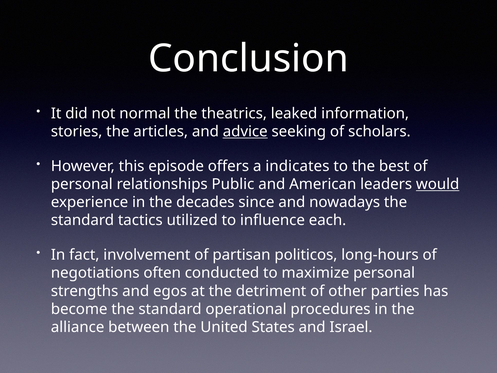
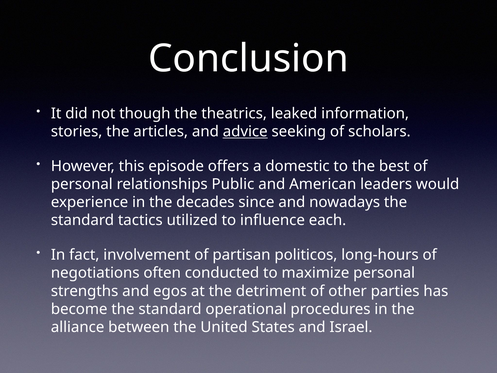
normal: normal -> though
indicates: indicates -> domestic
would underline: present -> none
